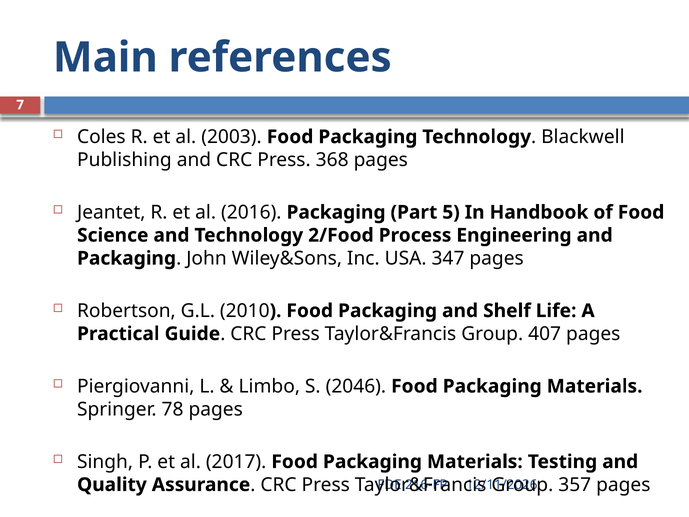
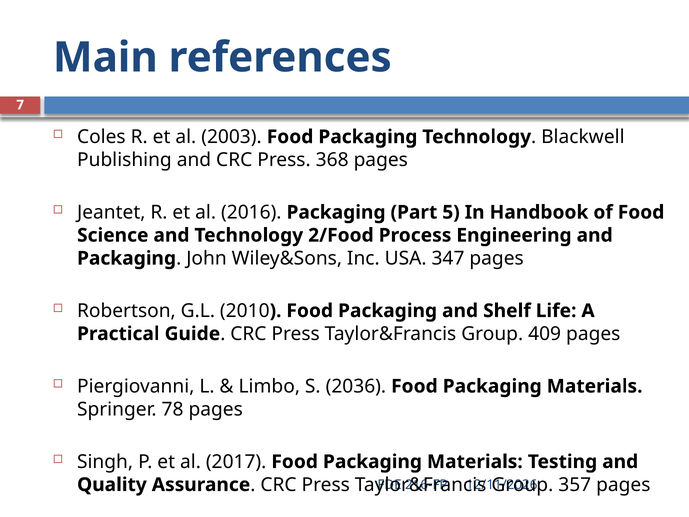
407: 407 -> 409
2046: 2046 -> 2036
